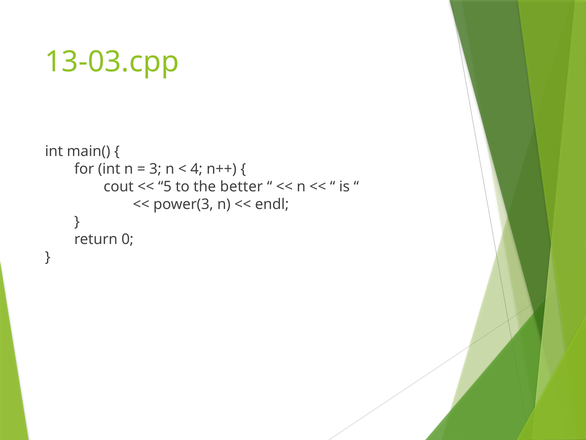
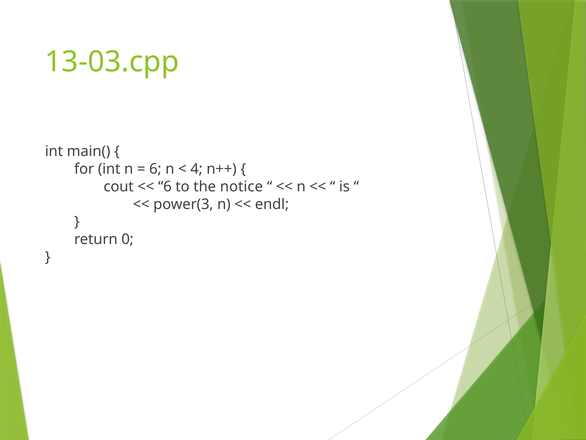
3 at (155, 169): 3 -> 6
5 at (165, 186): 5 -> 6
better: better -> notice
